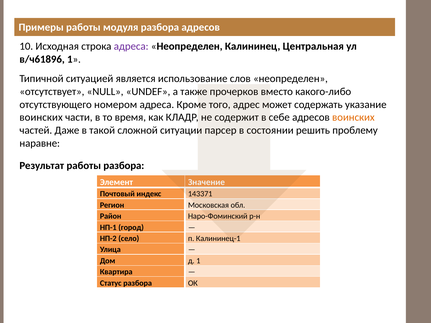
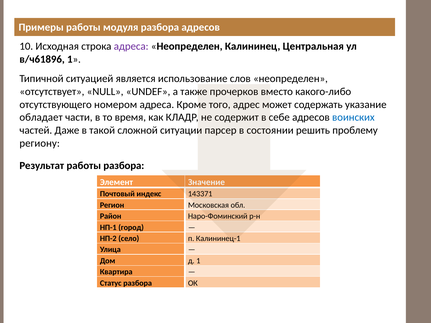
воинских at (41, 117): воинских -> обладает
воинских at (353, 117) colour: orange -> blue
наравне: наравне -> региону
